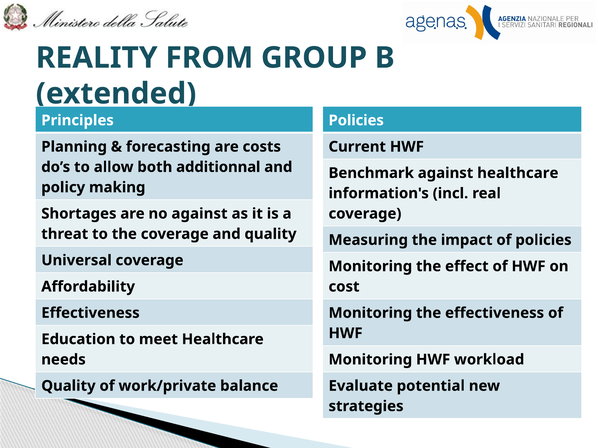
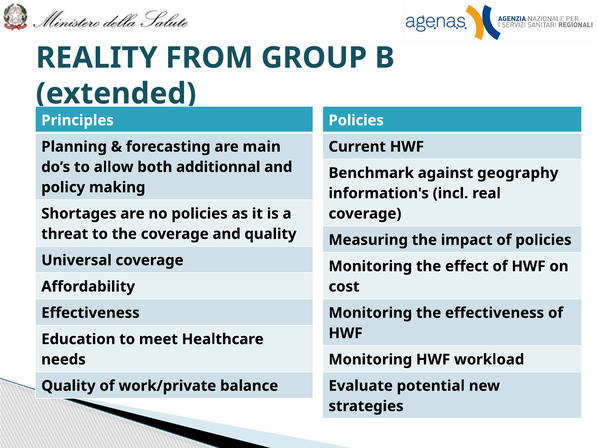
costs: costs -> main
against healthcare: healthcare -> geography
no against: against -> policies
